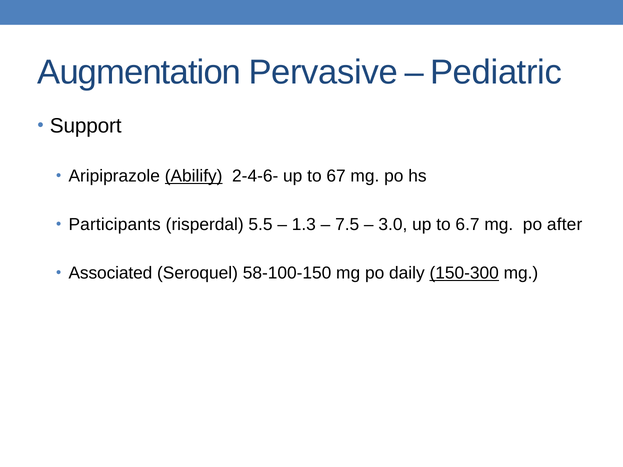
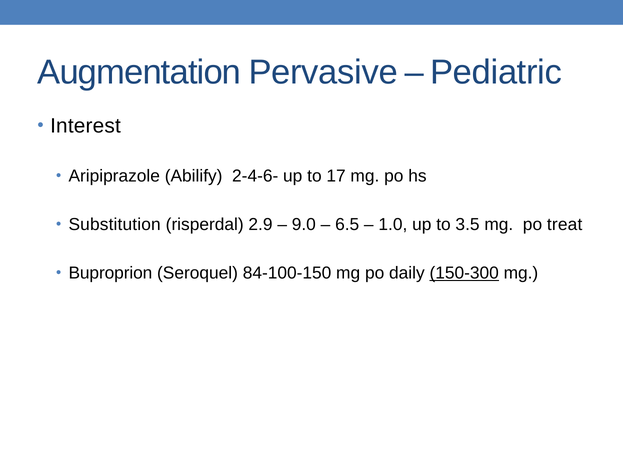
Support: Support -> Interest
Abilify underline: present -> none
67: 67 -> 17
Participants: Participants -> Substitution
5.5: 5.5 -> 2.9
1.3: 1.3 -> 9.0
7.5: 7.5 -> 6.5
3.0: 3.0 -> 1.0
6.7: 6.7 -> 3.5
after: after -> treat
Associated: Associated -> Buproprion
58-100-150: 58-100-150 -> 84-100-150
